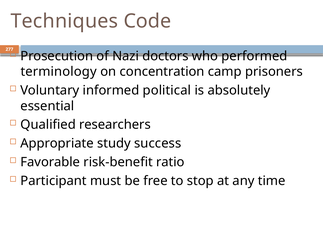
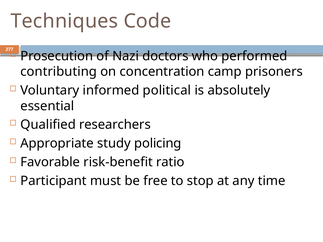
terminology: terminology -> contributing
success: success -> policing
